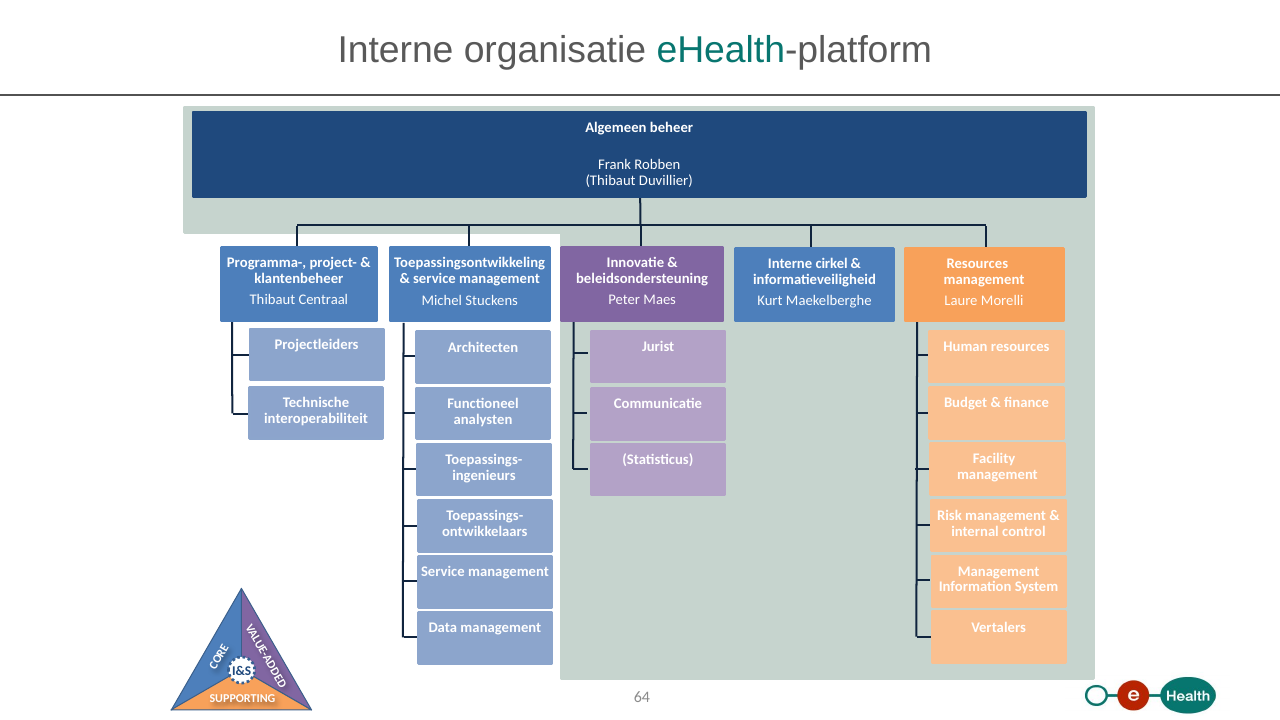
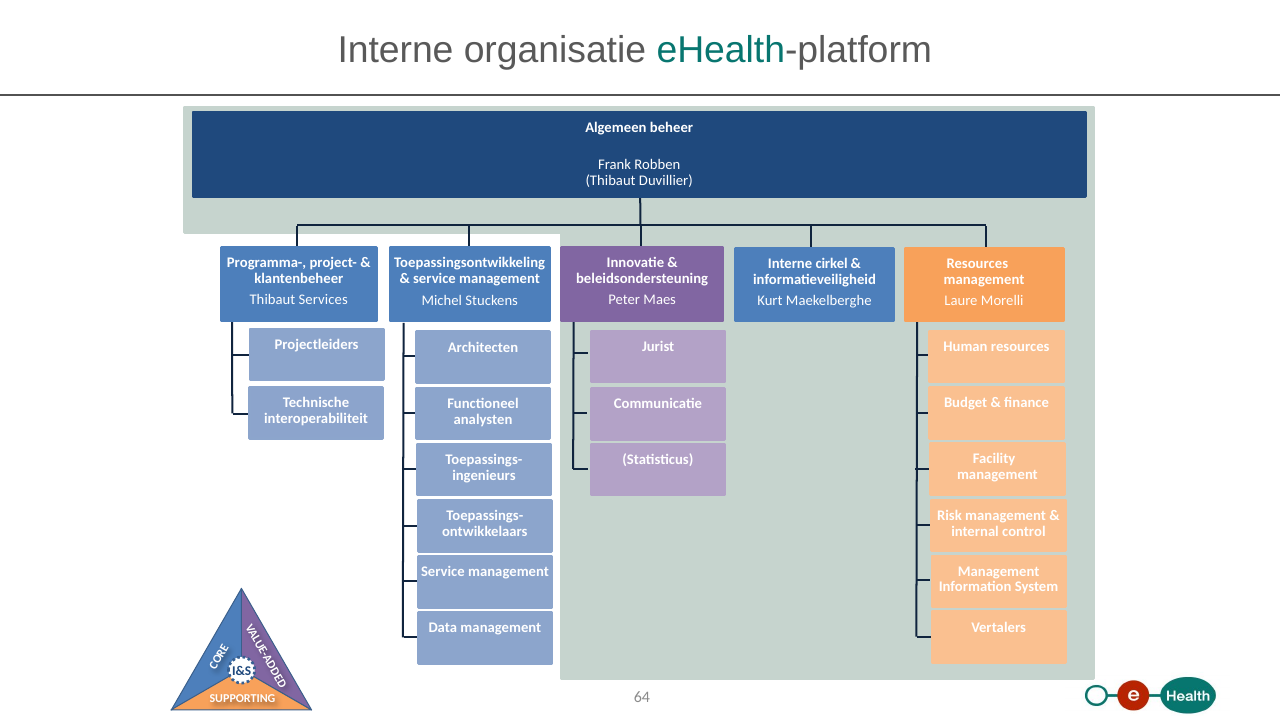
Centraal: Centraal -> Services
